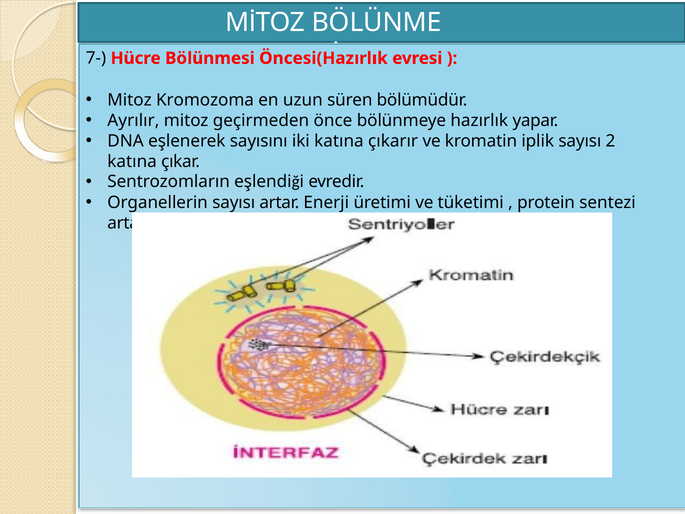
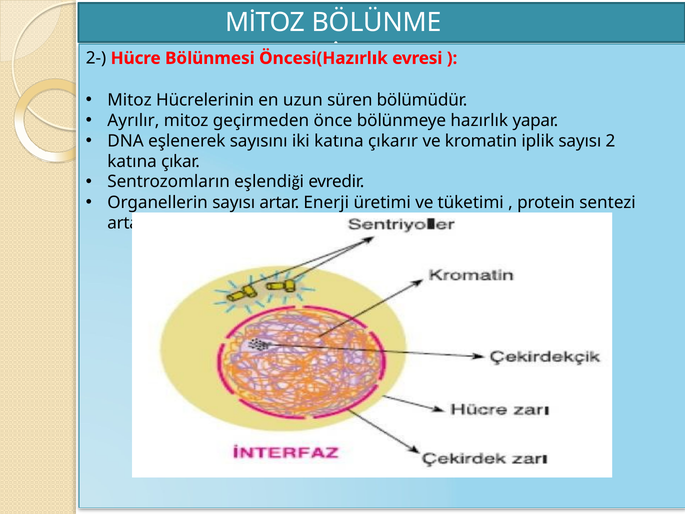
7-: 7- -> 2-
Kromozoma: Kromozoma -> Hücrelerinin
